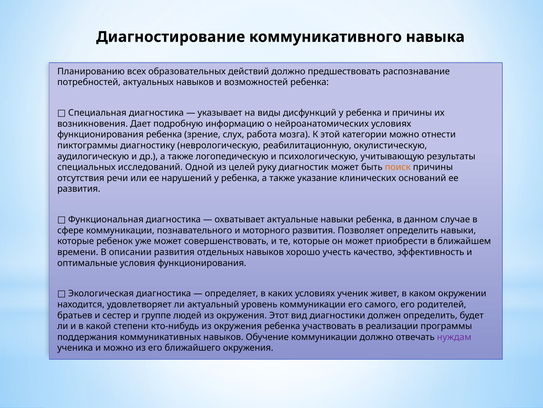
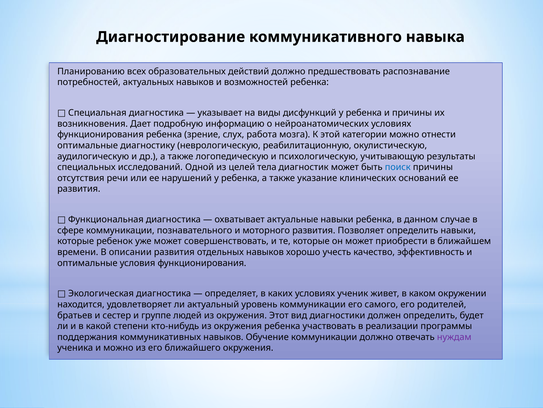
пиктограммы at (88, 145): пиктограммы -> оптимальные
руку: руку -> тела
поиск colour: orange -> blue
